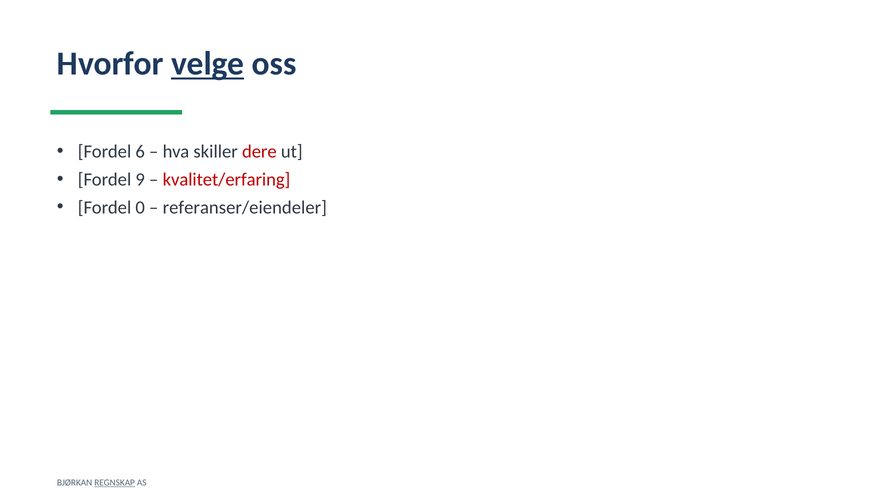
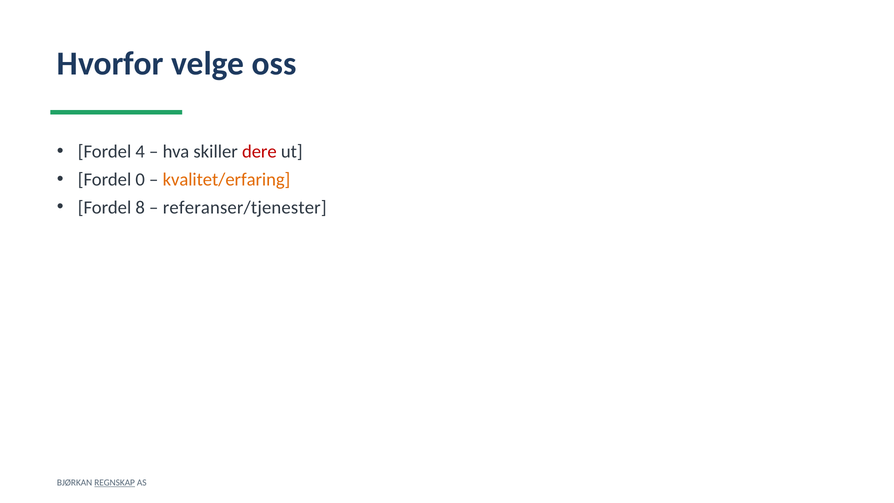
velge underline: present -> none
6: 6 -> 4
9: 9 -> 0
kvalitet/erfaring colour: red -> orange
0: 0 -> 8
referanser/eiendeler: referanser/eiendeler -> referanser/tjenester
